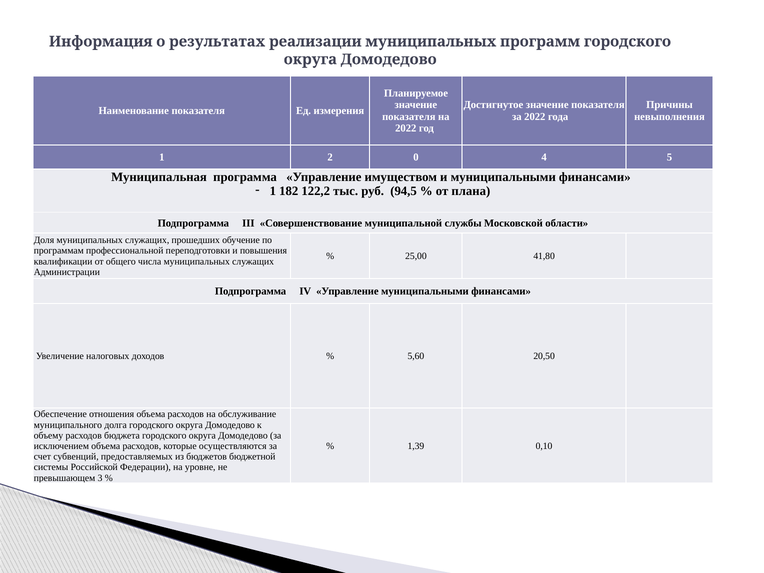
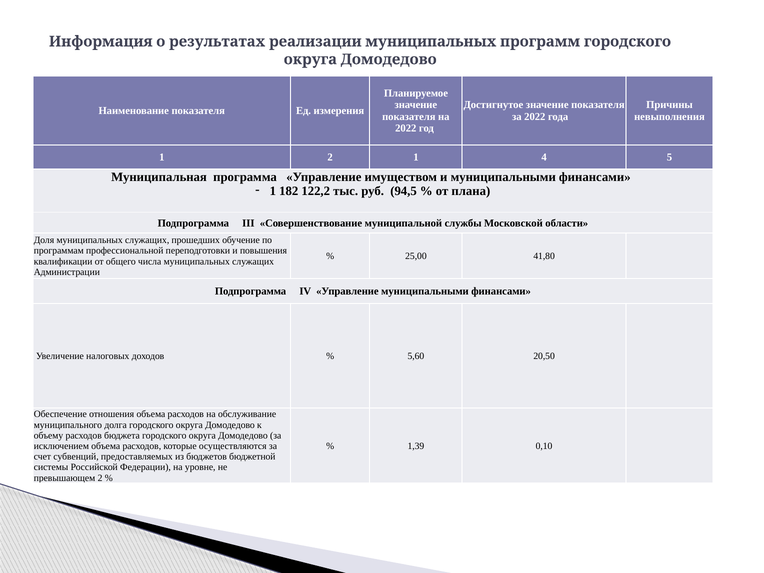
2 0: 0 -> 1
превышающем 3: 3 -> 2
